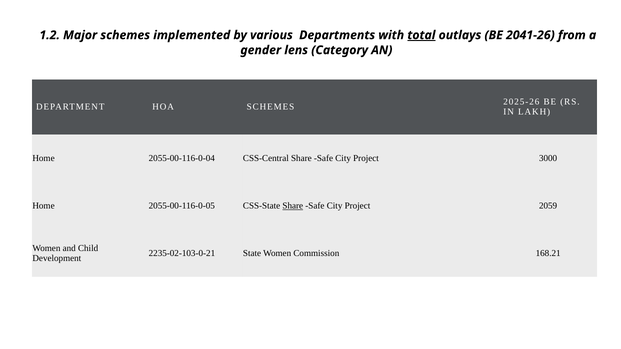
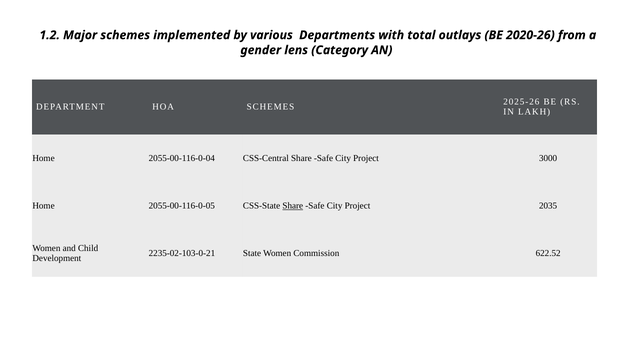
total underline: present -> none
2041-26: 2041-26 -> 2020-26
2059: 2059 -> 2035
168.21: 168.21 -> 622.52
